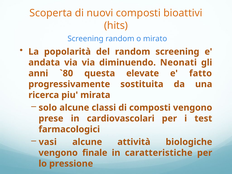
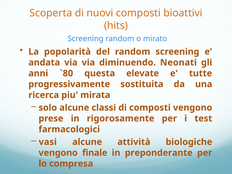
fatto: fatto -> tutte
cardiovascolari: cardiovascolari -> rigorosamente
caratteristiche: caratteristiche -> preponderante
pressione: pressione -> compresa
